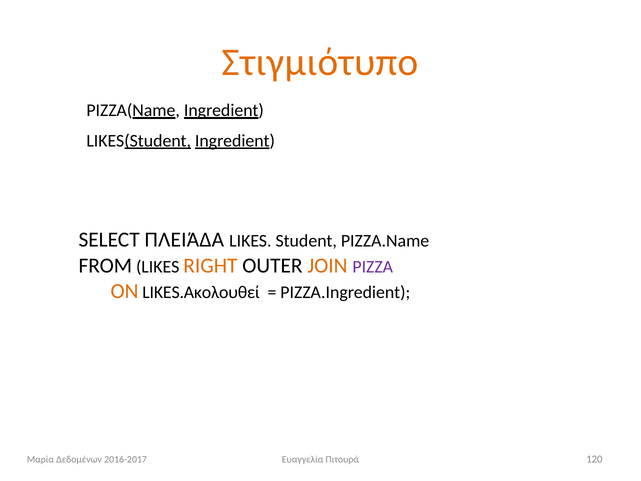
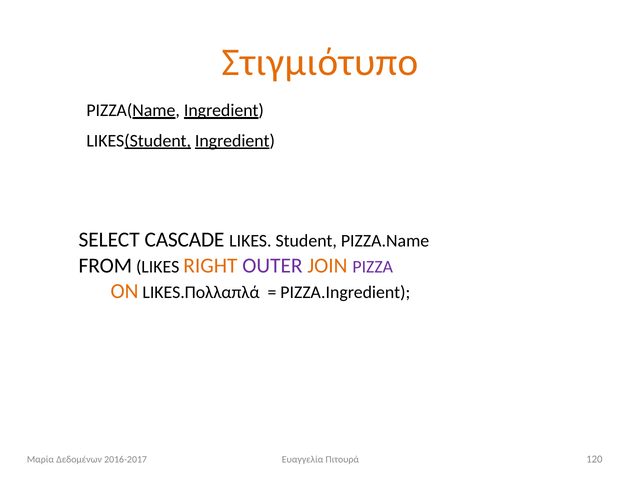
ΠΛΕΙΆΔΑ: ΠΛΕΙΆΔΑ -> CASCADE
OUTER colour: black -> purple
LIKES.Ακολουθεί: LIKES.Ακολουθεί -> LIKES.Πολλαπλά
